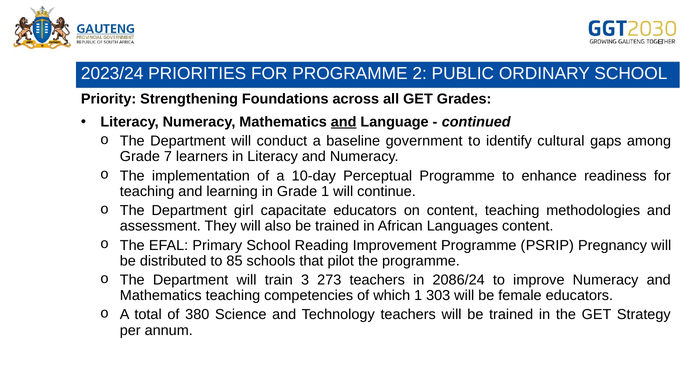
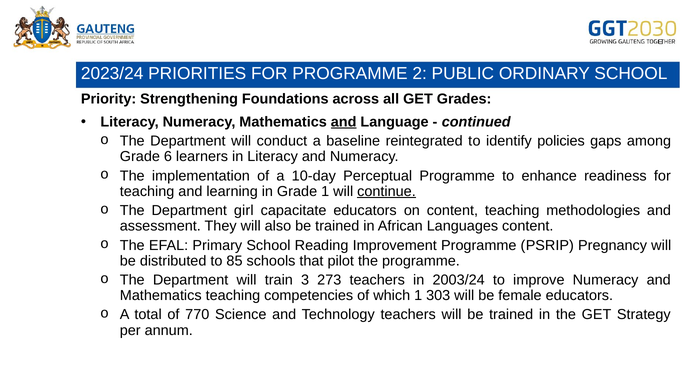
government: government -> reintegrated
cultural: cultural -> policies
7: 7 -> 6
continue underline: none -> present
2086/24: 2086/24 -> 2003/24
380: 380 -> 770
